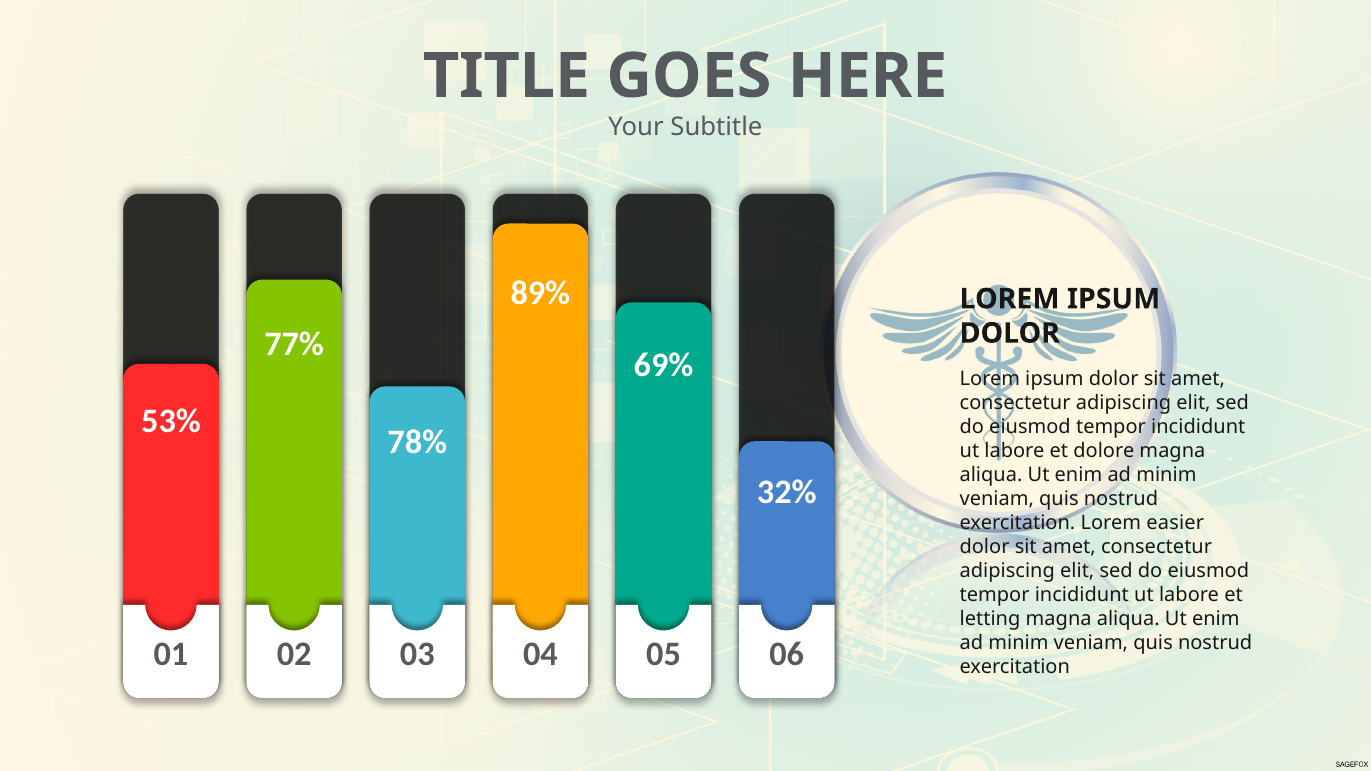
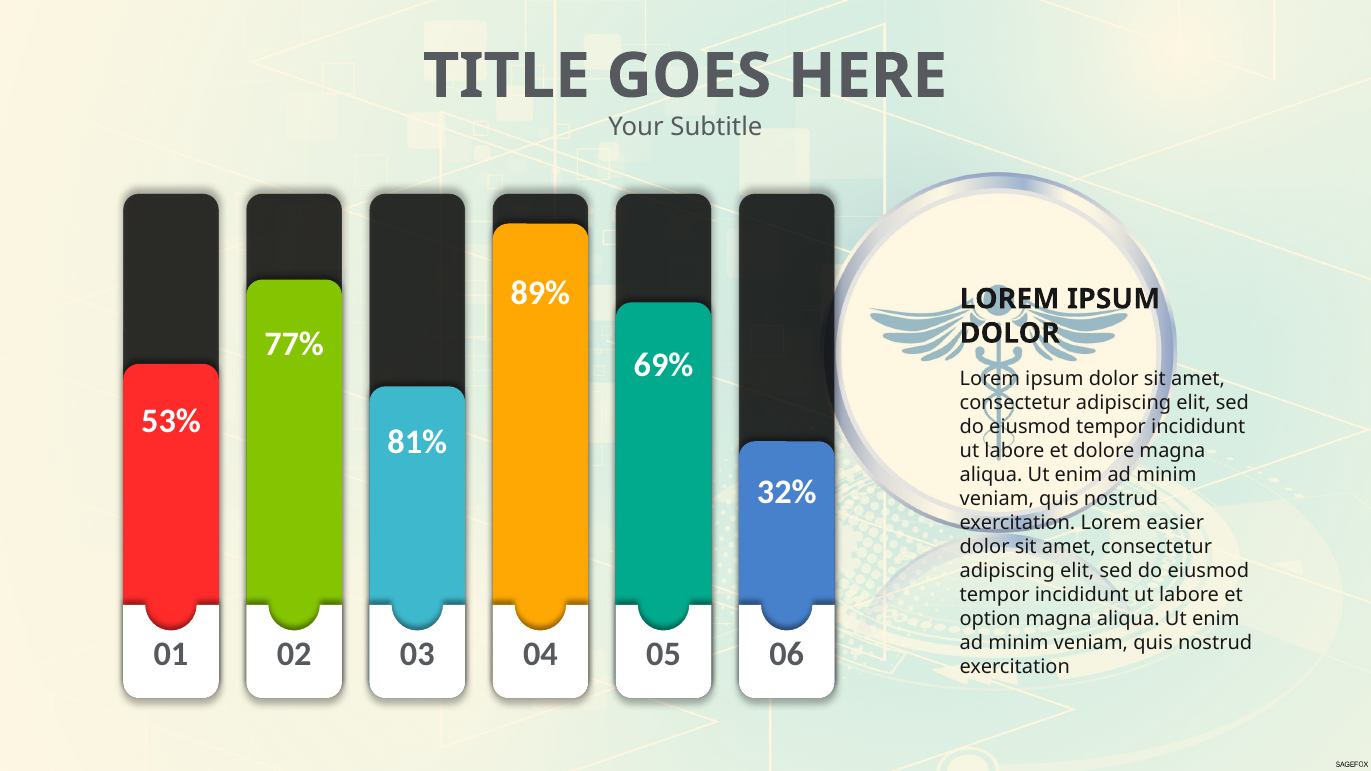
78%: 78% -> 81%
letting: letting -> option
